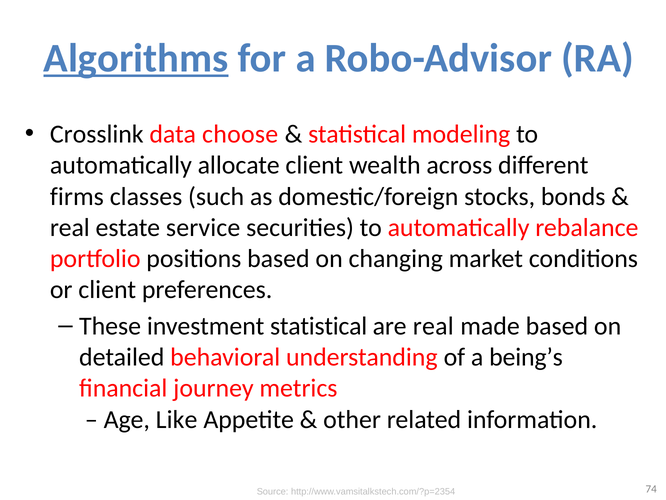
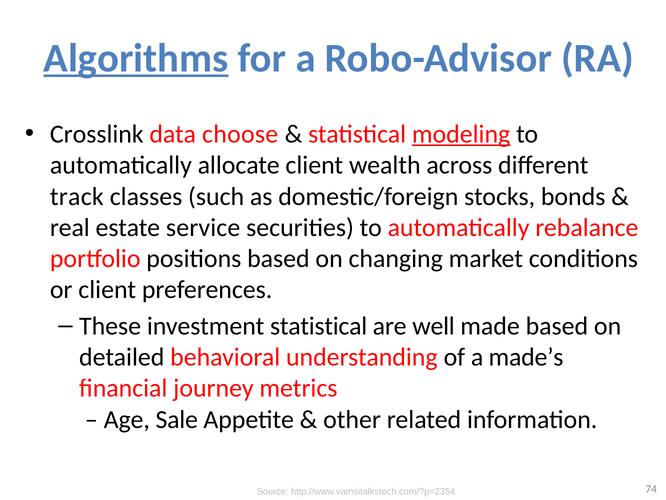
modeling underline: none -> present
firms: firms -> track
are real: real -> well
being’s: being’s -> made’s
Like: Like -> Sale
